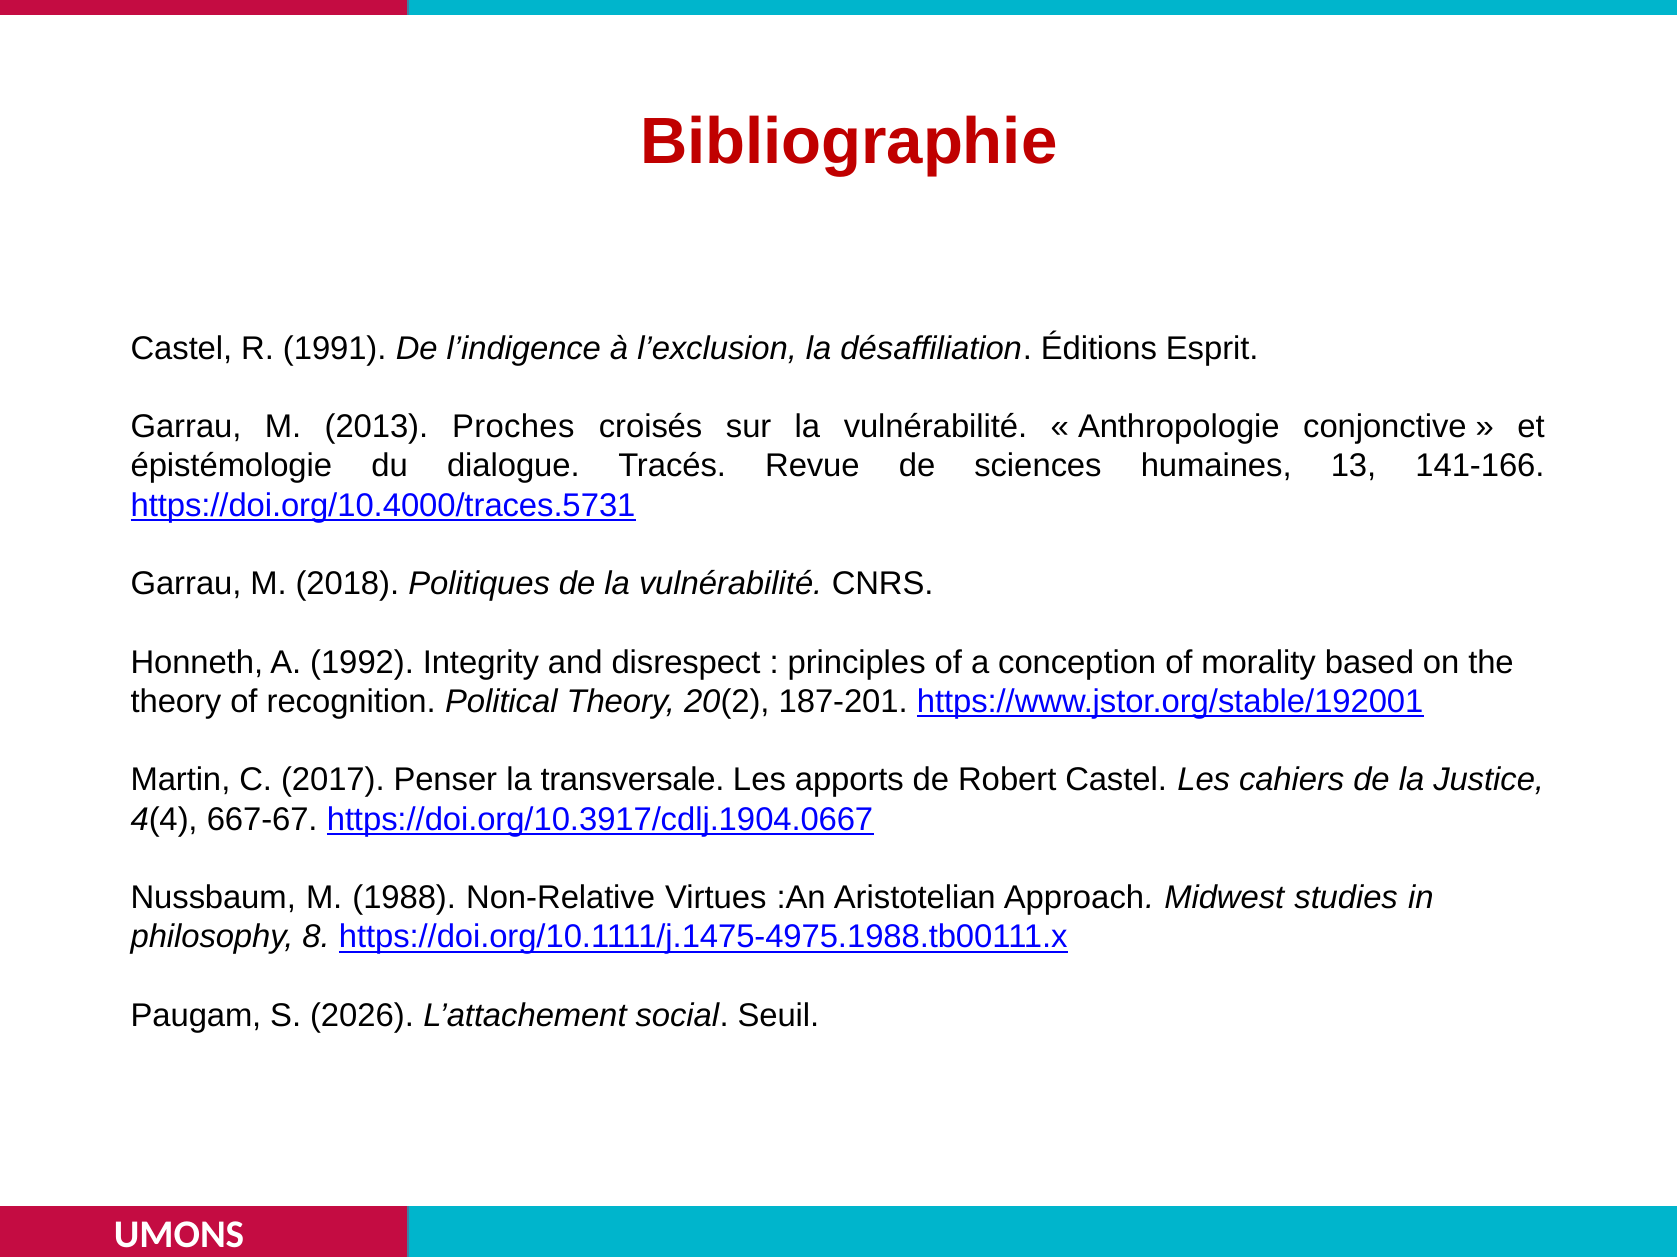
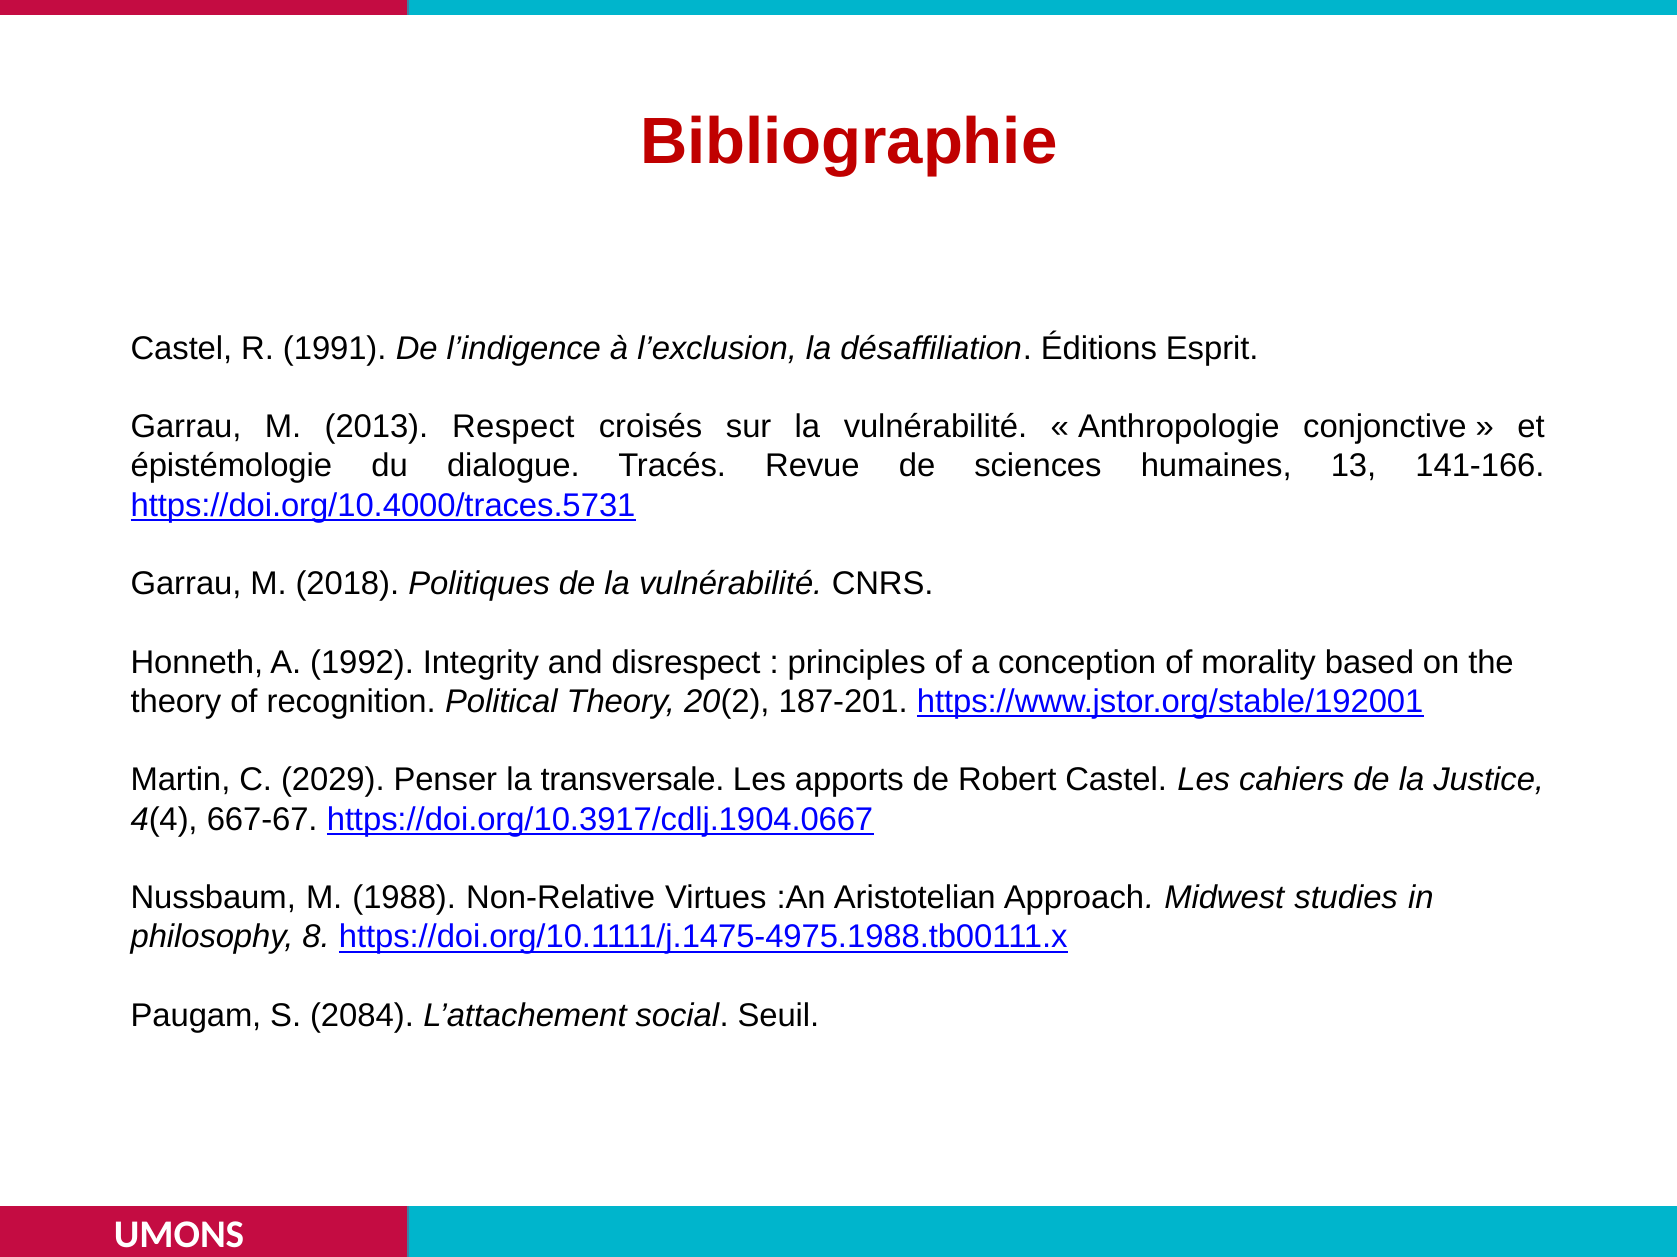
Proches: Proches -> Respect
2017: 2017 -> 2029
2026: 2026 -> 2084
